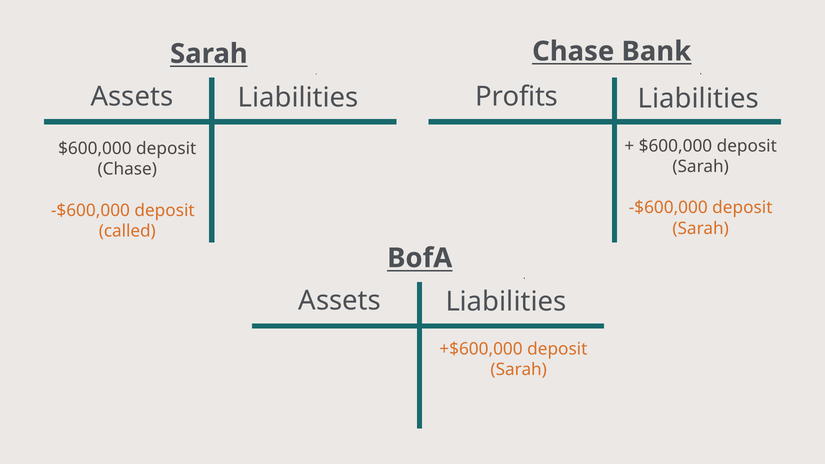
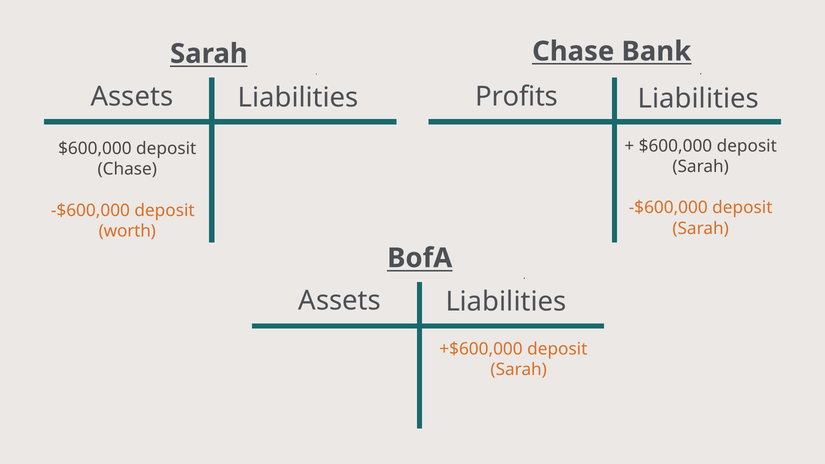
called: called -> worth
